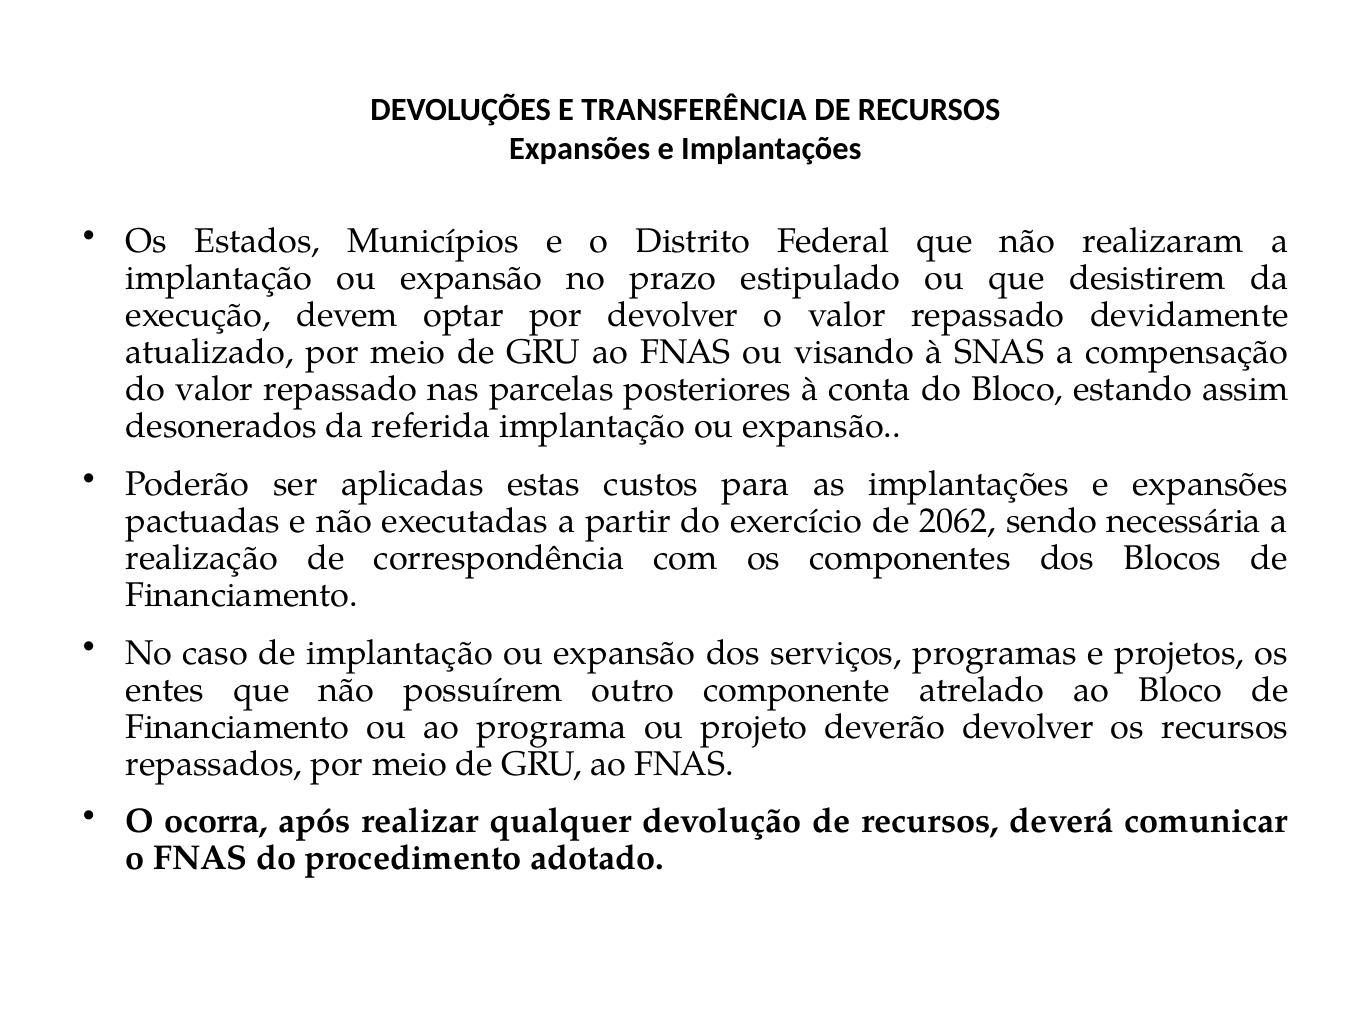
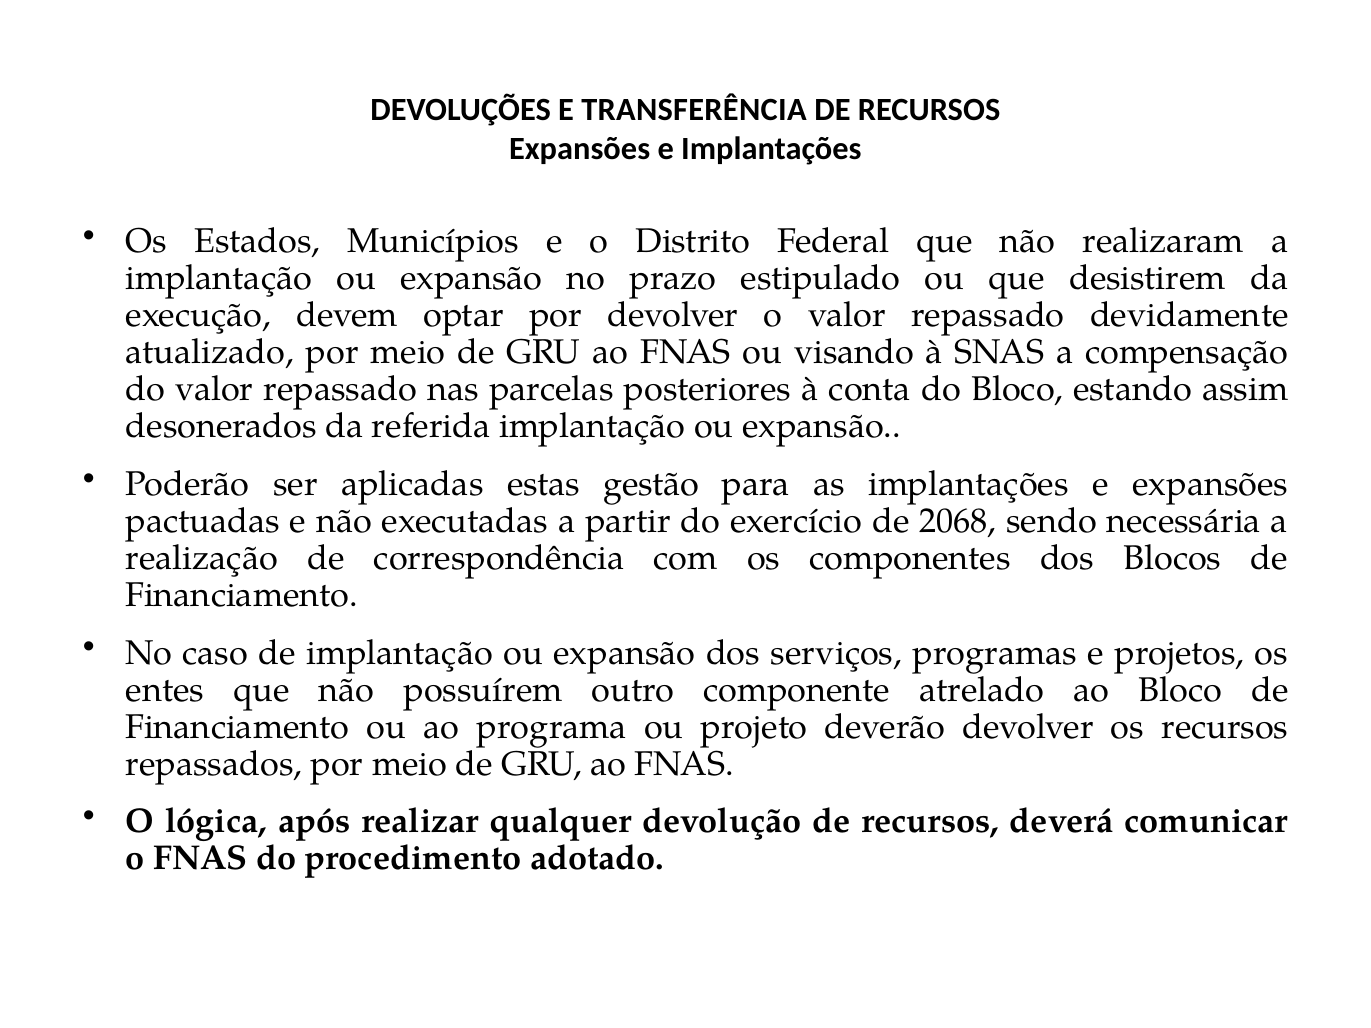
custos: custos -> gestão
2062: 2062 -> 2068
ocorra: ocorra -> lógica
